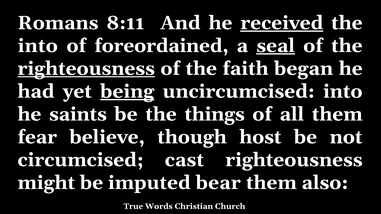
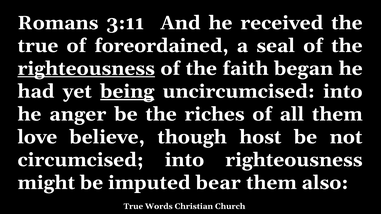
8:11: 8:11 -> 3:11
received underline: present -> none
into at (38, 46): into -> true
seal underline: present -> none
saints: saints -> anger
things: things -> riches
fear: fear -> love
circumcised cast: cast -> into
